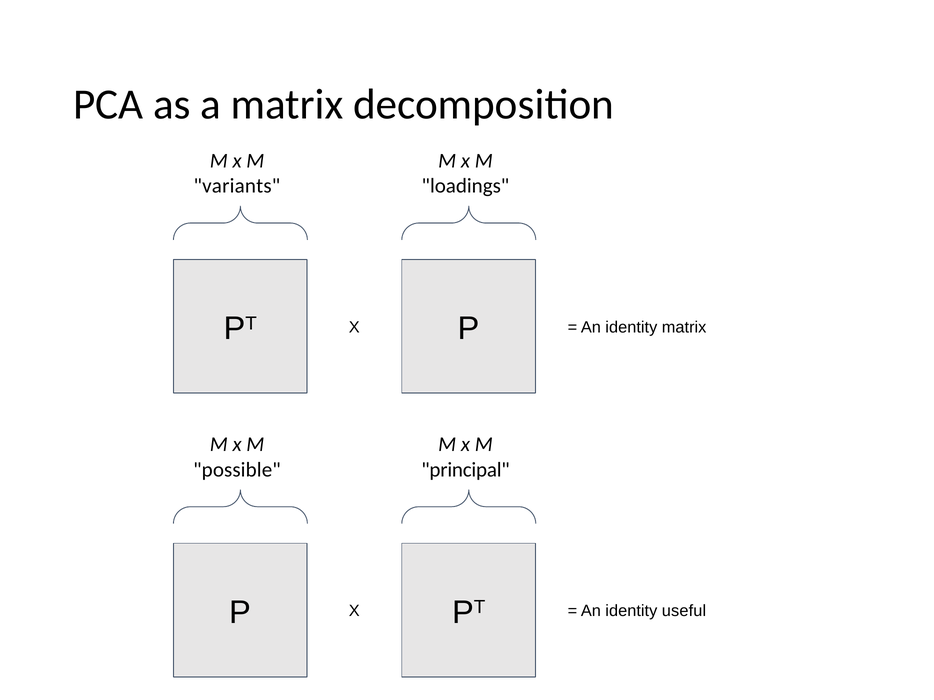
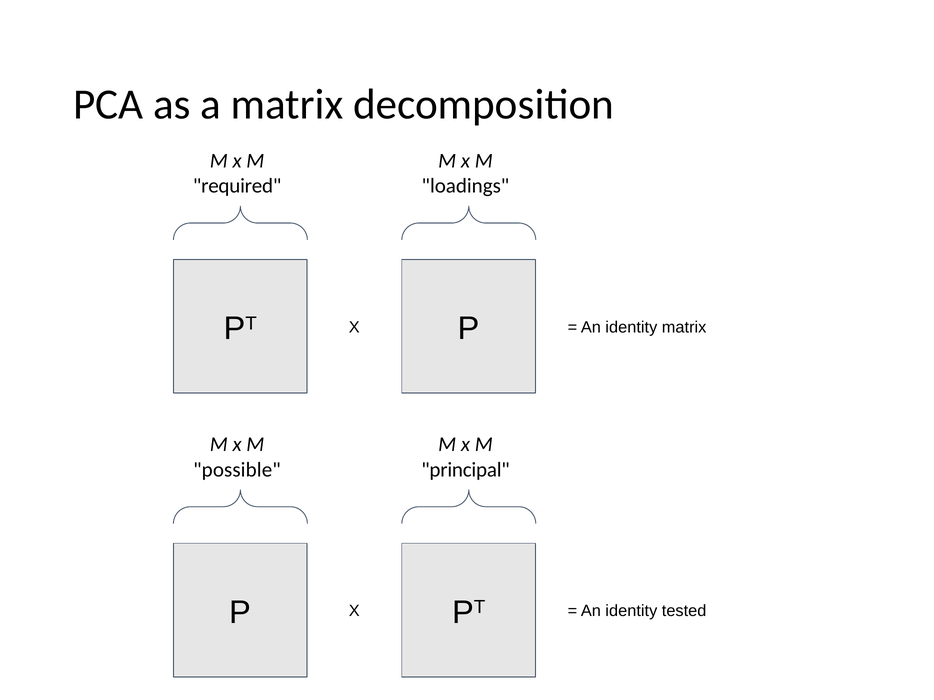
variants: variants -> required
useful: useful -> tested
